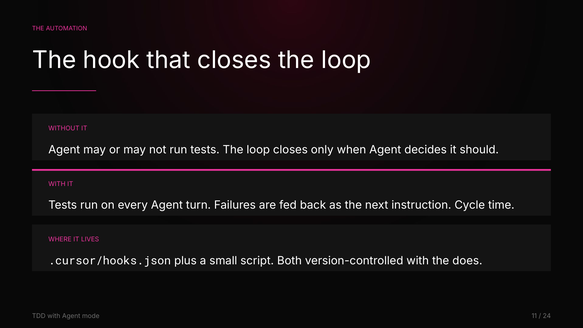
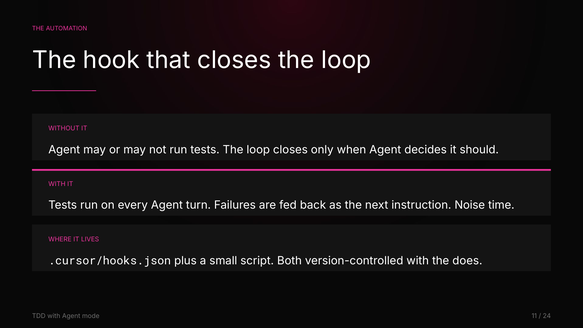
Cycle: Cycle -> Noise
